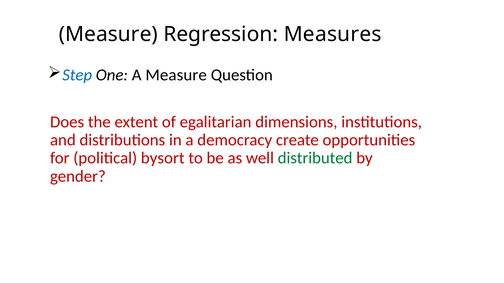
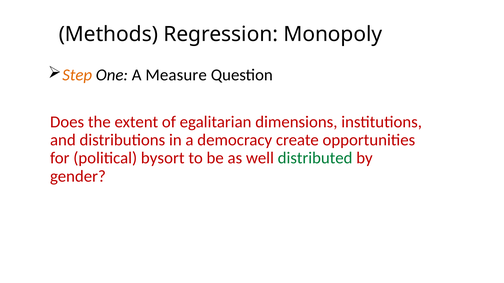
Measure at (108, 34): Measure -> Methods
Measures: Measures -> Monopoly
Step colour: blue -> orange
